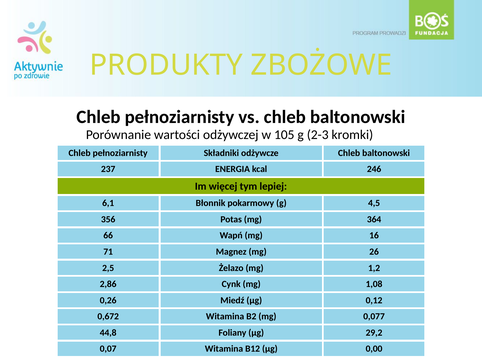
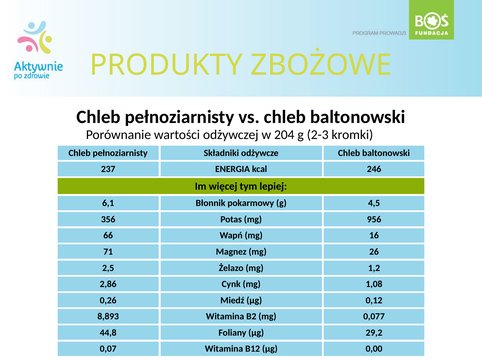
105: 105 -> 204
364: 364 -> 956
0,672: 0,672 -> 8,893
